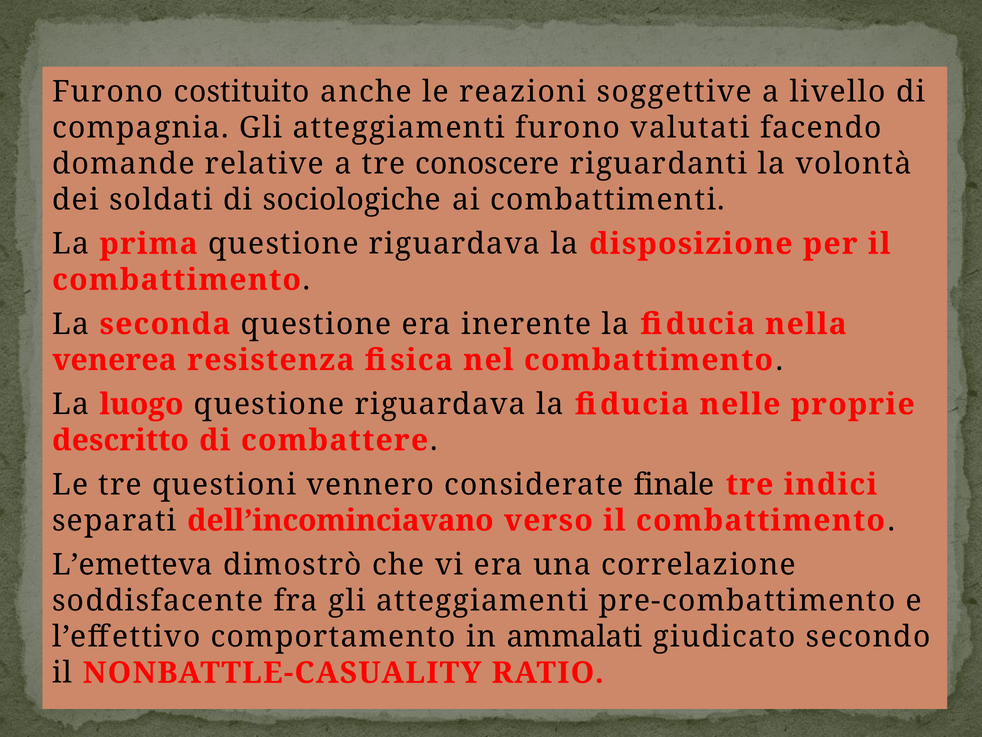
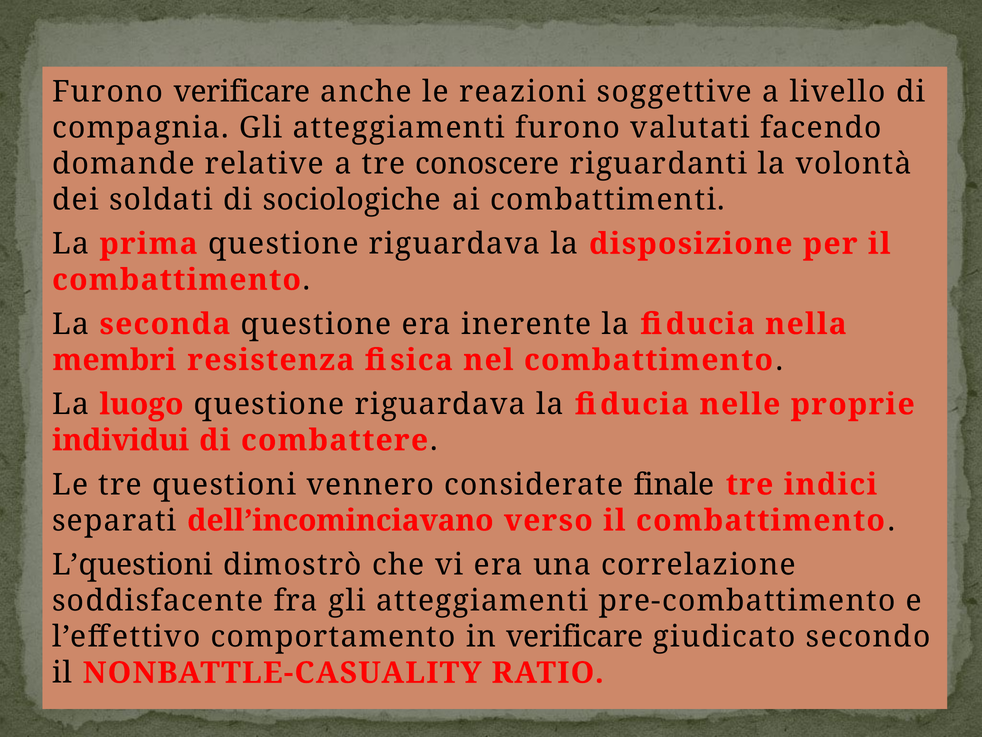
Furono costituito: costituito -> verificare
venerea: venerea -> membri
descritto: descritto -> individui
L’emetteva: L’emetteva -> L’questioni
in ammalati: ammalati -> verificare
